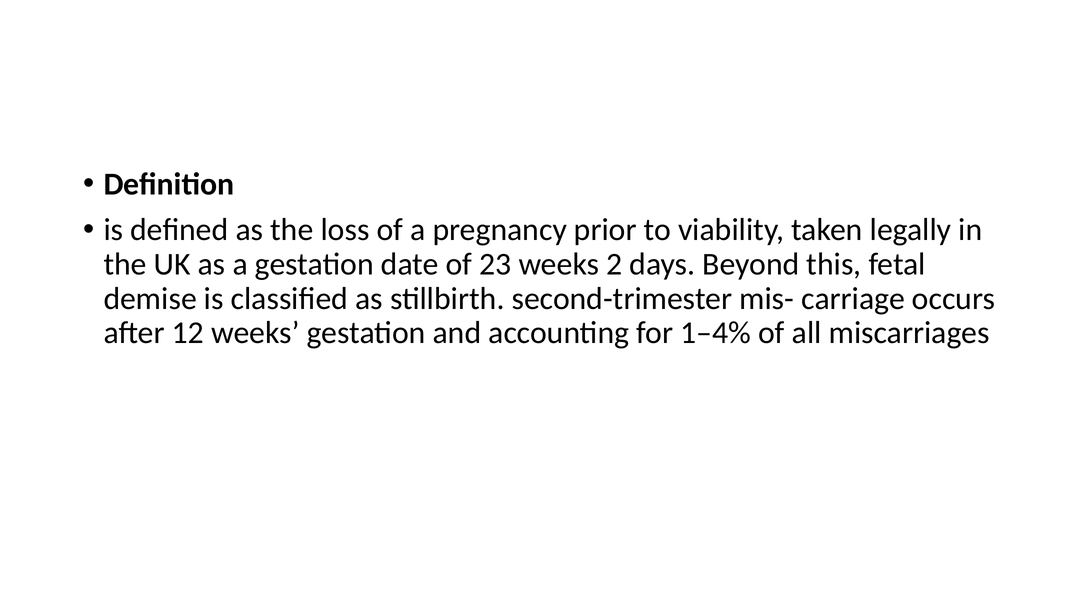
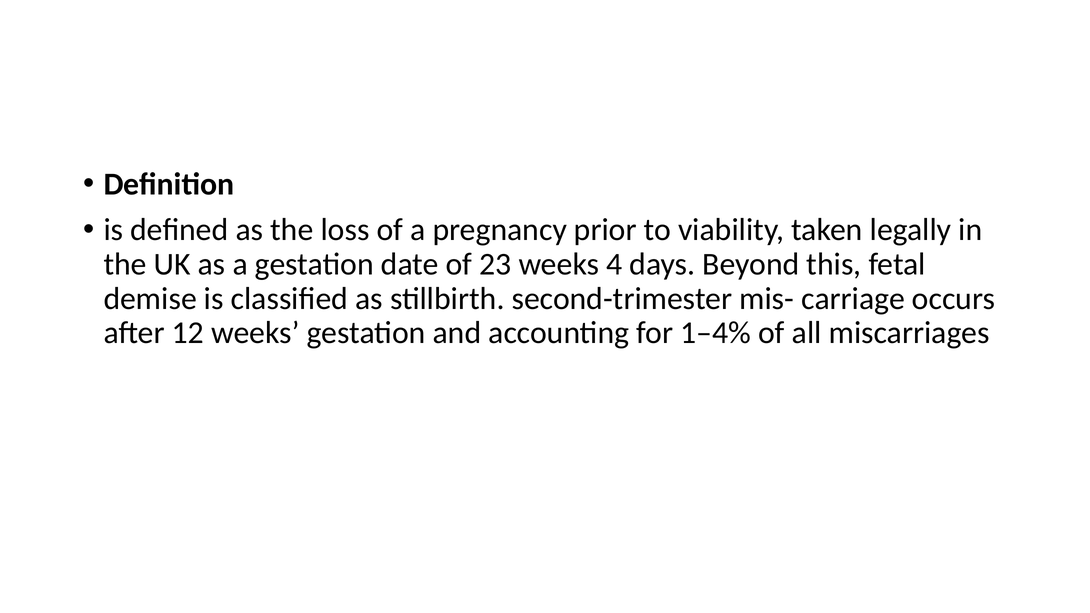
2: 2 -> 4
